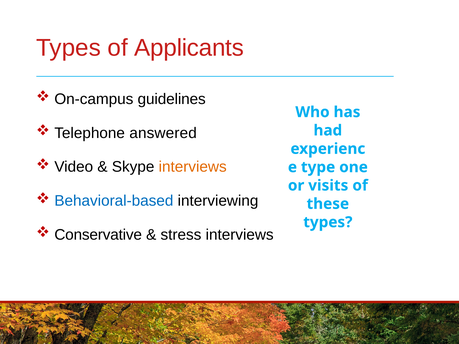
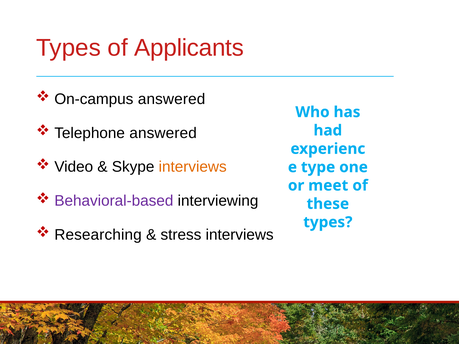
On-campus guidelines: guidelines -> answered
visits: visits -> meet
Behavioral-based colour: blue -> purple
Conservative: Conservative -> Researching
